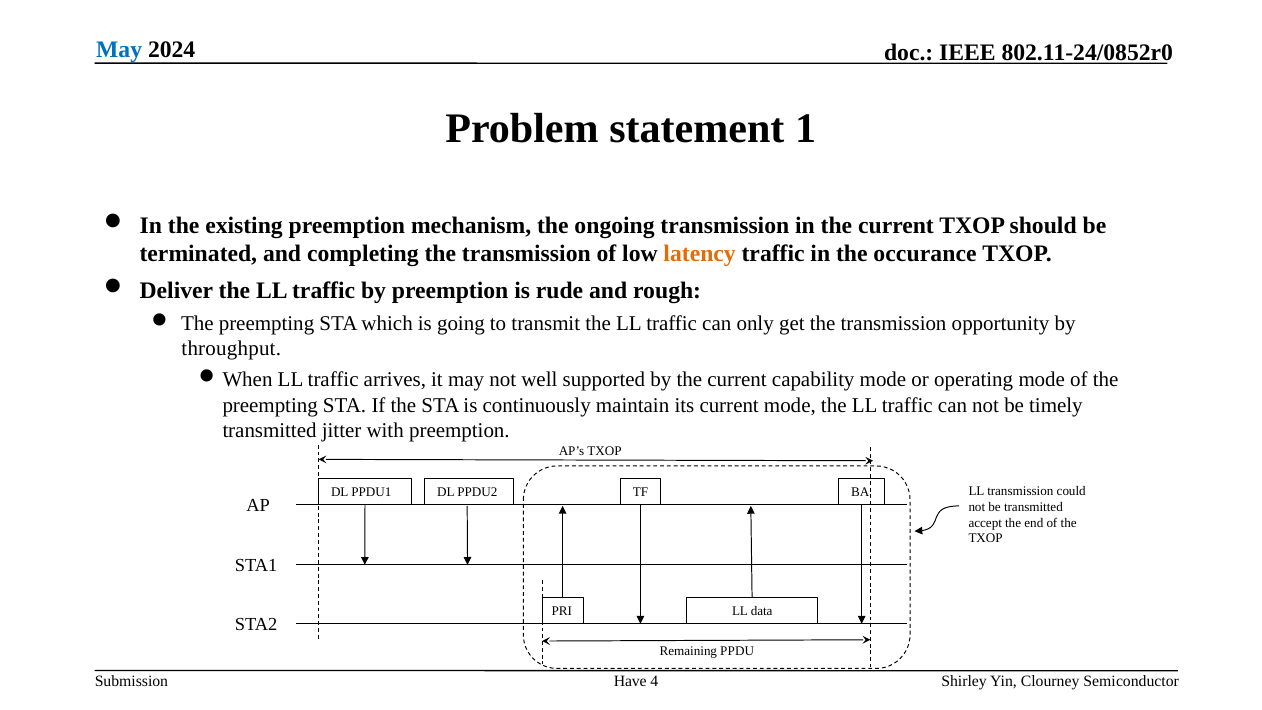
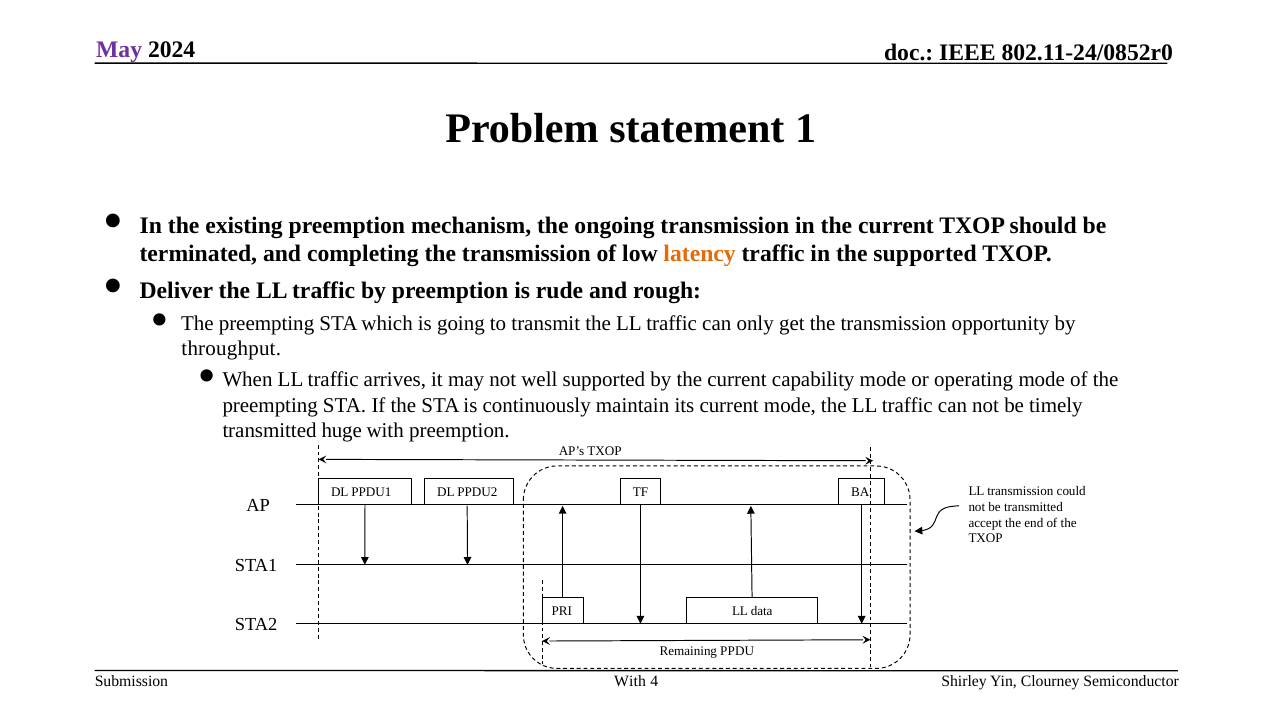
May at (119, 50) colour: blue -> purple
the occurance: occurance -> supported
jitter: jitter -> huge
Have at (630, 681): Have -> With
